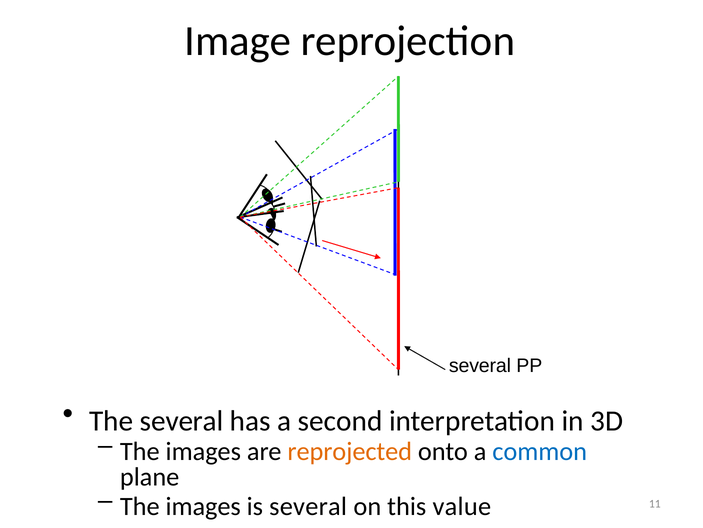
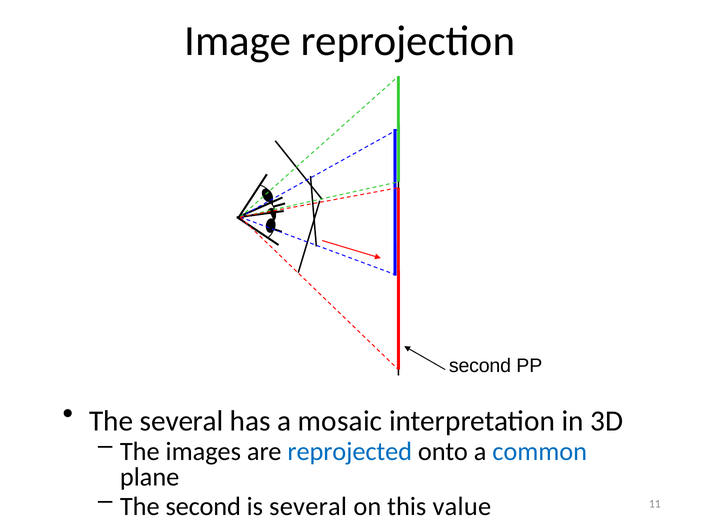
several at (480, 365): several -> second
second: second -> mosaic
reprojected colour: orange -> blue
images at (203, 506): images -> second
